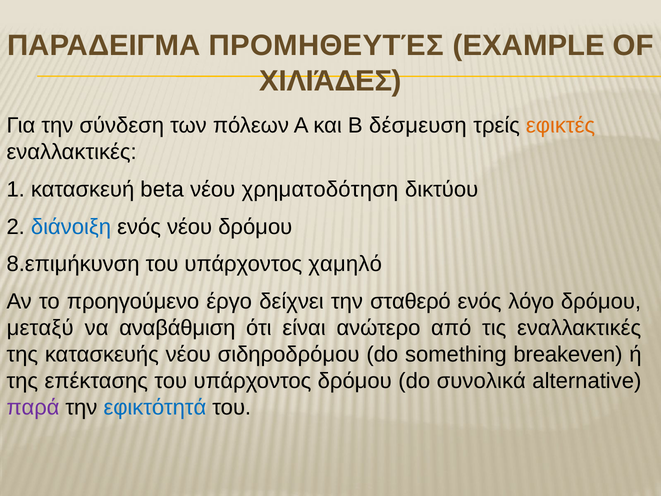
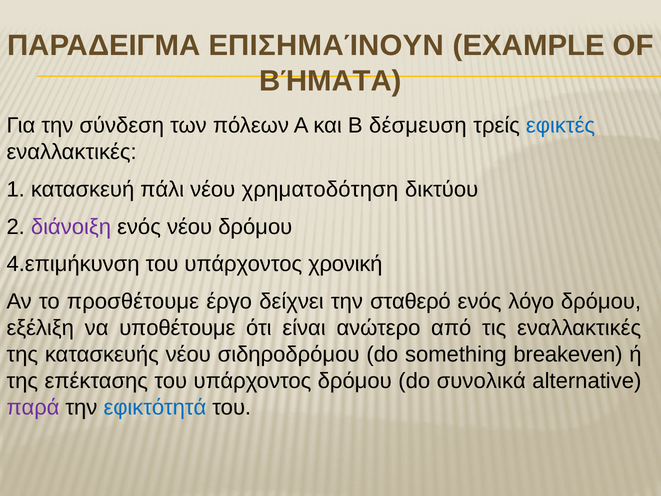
ΠΡΟΜΗΘΕΥΤΈΣ: ΠΡΟΜΗΘΕΥΤΈΣ -> ΕΠΙΣΗΜΑΊΝΟΥΝ
ΧΙΛΙΆΔΕΣ: ΧΙΛΙΆΔΕΣ -> ΒΉΜΑΤΑ
εφικτές colour: orange -> blue
beta: beta -> πάλι
διάνοιξη colour: blue -> purple
8.επιμήκυνση: 8.επιμήκυνση -> 4.επιμήκυνση
χαμηλό: χαμηλό -> χρονική
προηγούμενο: προηγούμενο -> προσθέτουμε
μεταξύ: μεταξύ -> εξέλιξη
αναβάθμιση: αναβάθμιση -> υποθέτουμε
